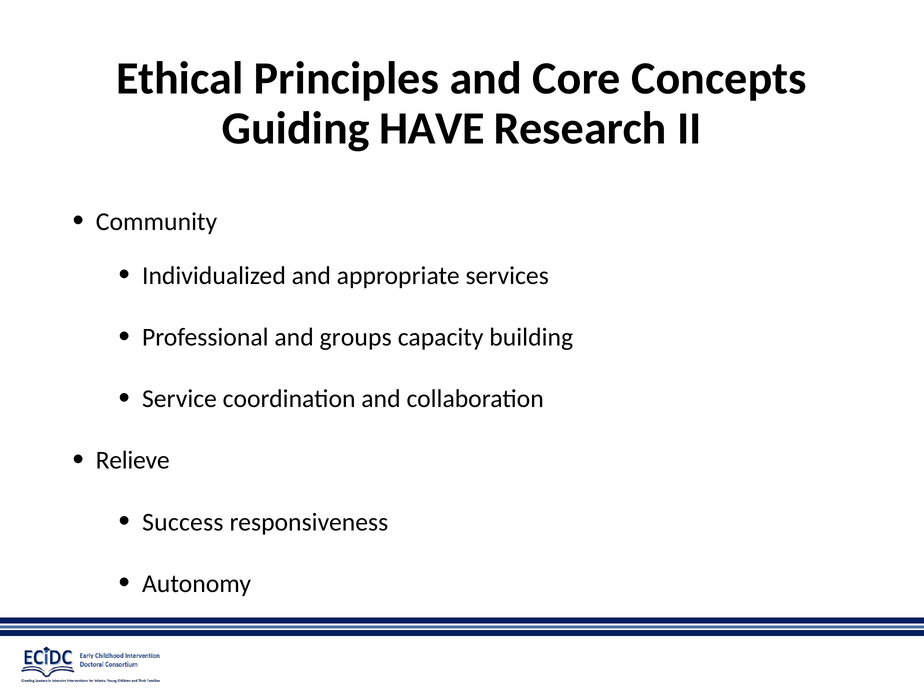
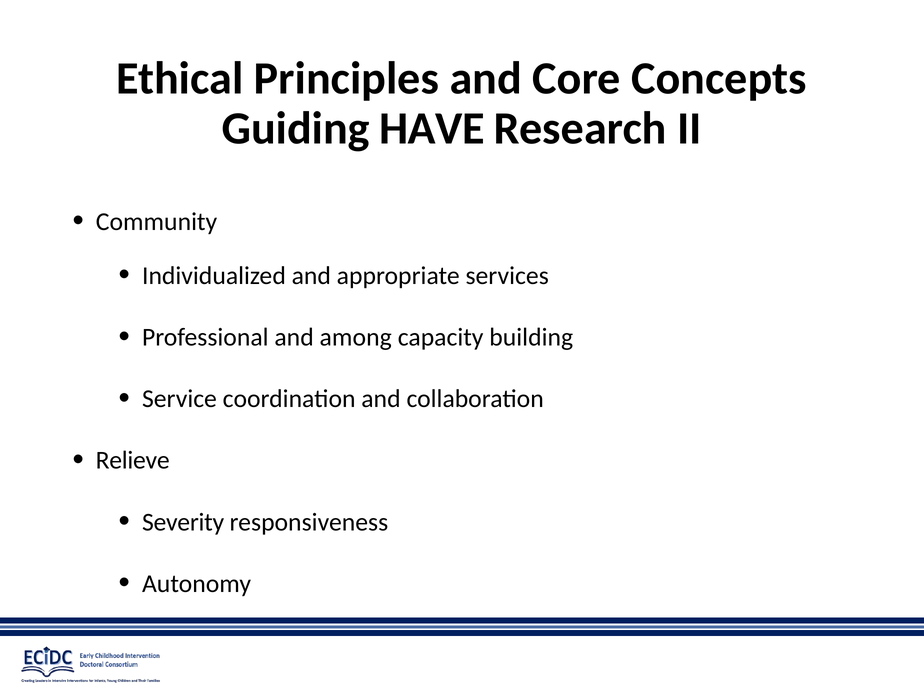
groups: groups -> among
Success: Success -> Severity
